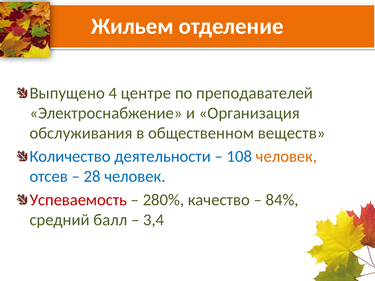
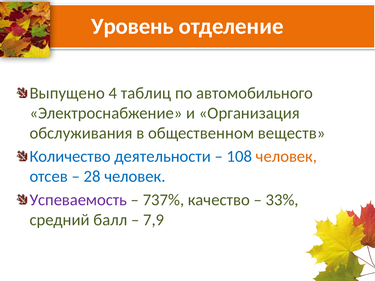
Жильем: Жильем -> Уровень
центре: центре -> таблиц
преподавателей: преподавателей -> автомобильного
Успеваемость colour: red -> purple
280%: 280% -> 737%
84%: 84% -> 33%
3,4: 3,4 -> 7,9
